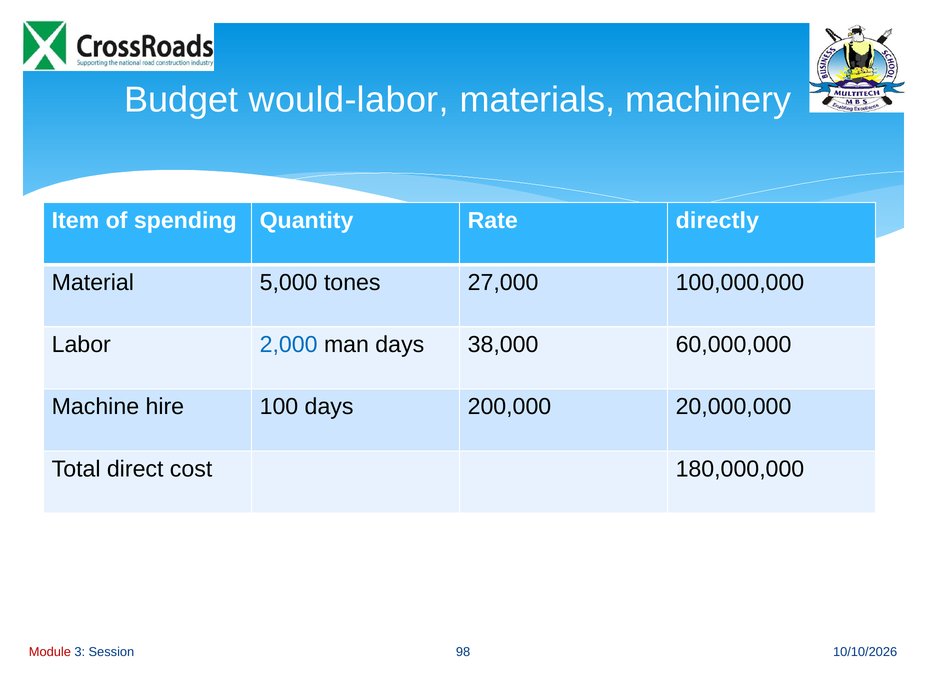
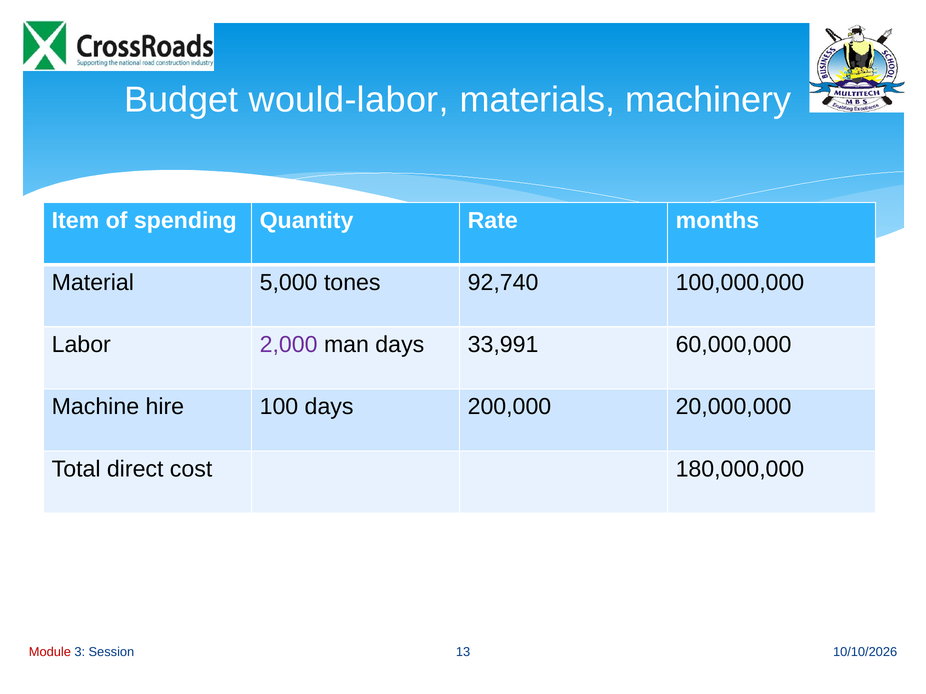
directly: directly -> months
27,000: 27,000 -> 92,740
2,000 colour: blue -> purple
38,000: 38,000 -> 33,991
98: 98 -> 13
